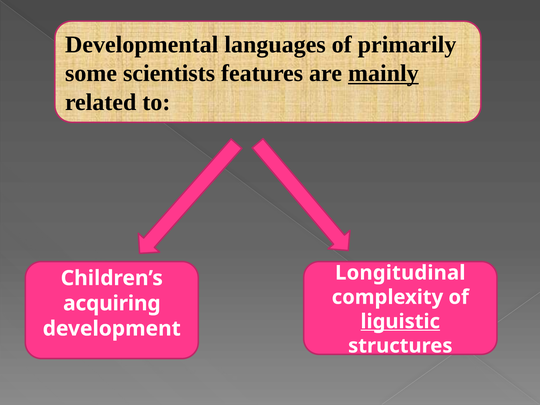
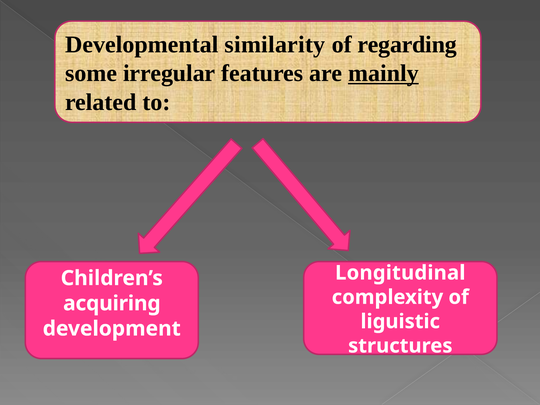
languages: languages -> similarity
primarily: primarily -> regarding
scientists: scientists -> irregular
liguistic underline: present -> none
